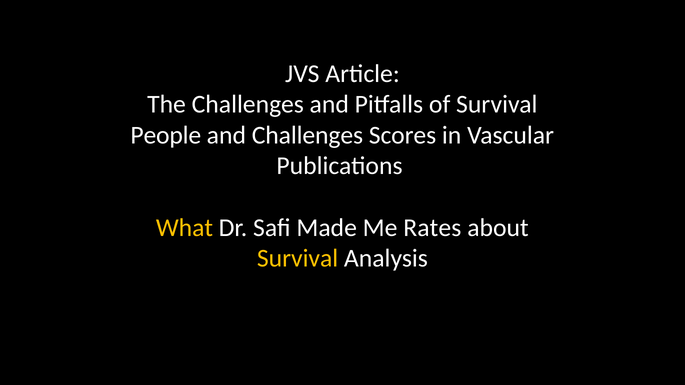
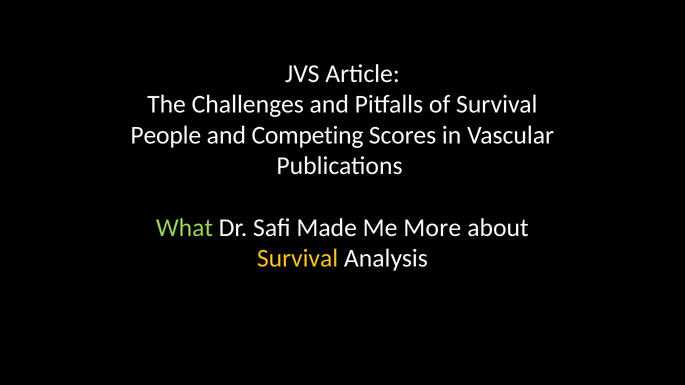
and Challenges: Challenges -> Competing
What colour: yellow -> light green
Rates: Rates -> More
